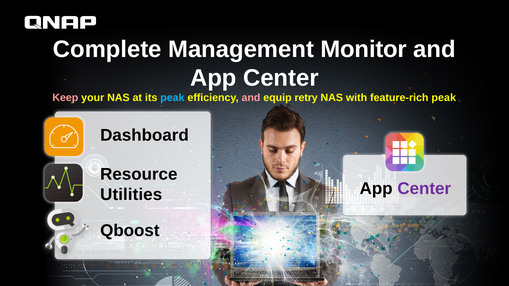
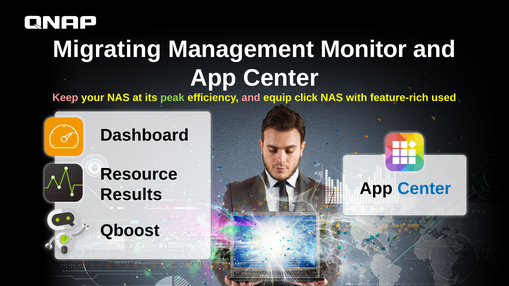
Complete: Complete -> Migrating
peak at (172, 98) colour: light blue -> light green
retry: retry -> click
feature-rich peak: peak -> used
Center at (424, 189) colour: purple -> blue
Utilities: Utilities -> Results
